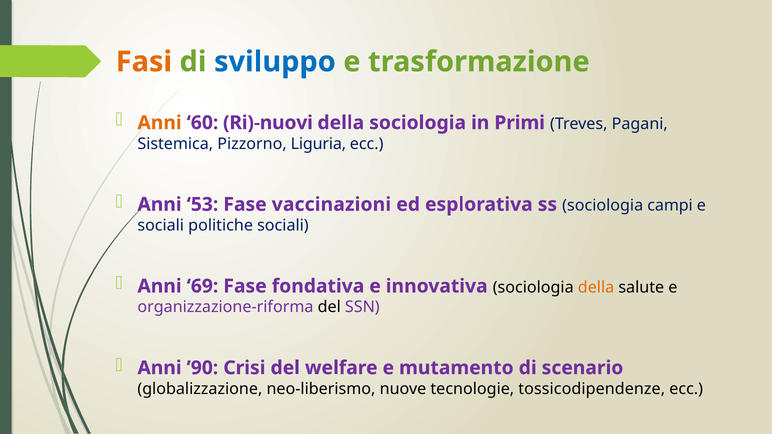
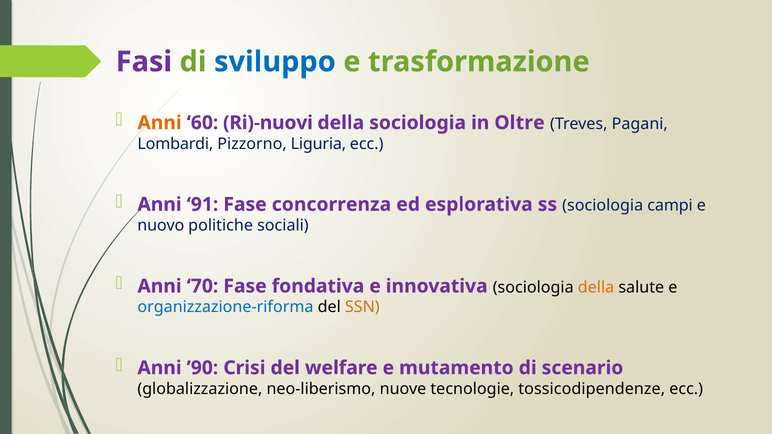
Fasi colour: orange -> purple
Primi: Primi -> Oltre
Sistemica: Sistemica -> Lombardi
53: 53 -> 91
vaccinazioni: vaccinazioni -> concorrenza
sociali at (161, 226): sociali -> nuovo
69: 69 -> 70
organizzazione-riforma colour: purple -> blue
SSN colour: purple -> orange
